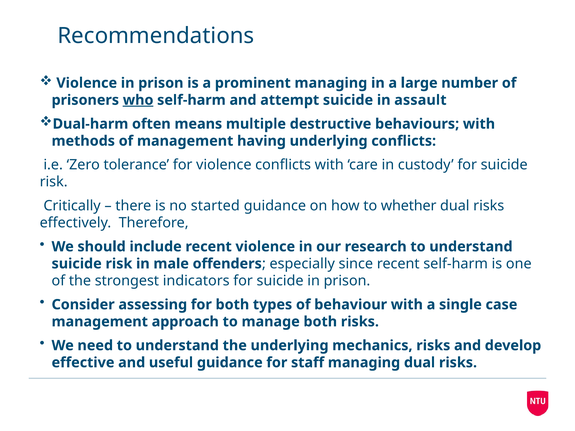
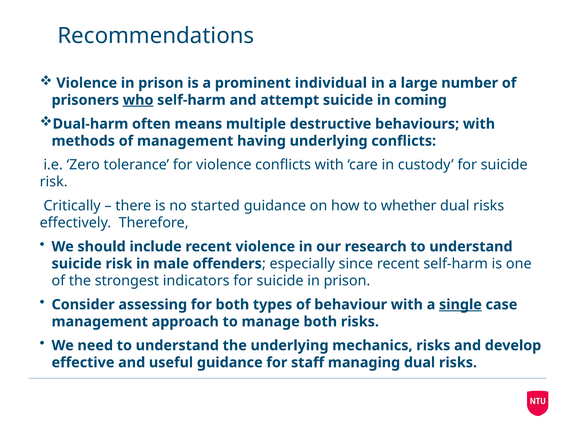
prominent managing: managing -> individual
assault: assault -> coming
single underline: none -> present
